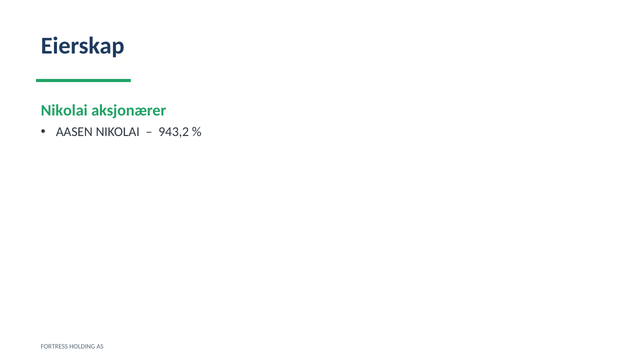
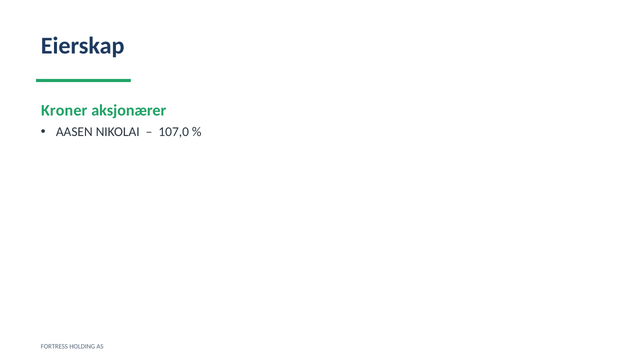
Nikolai at (64, 111): Nikolai -> Kroner
943,2: 943,2 -> 107,0
